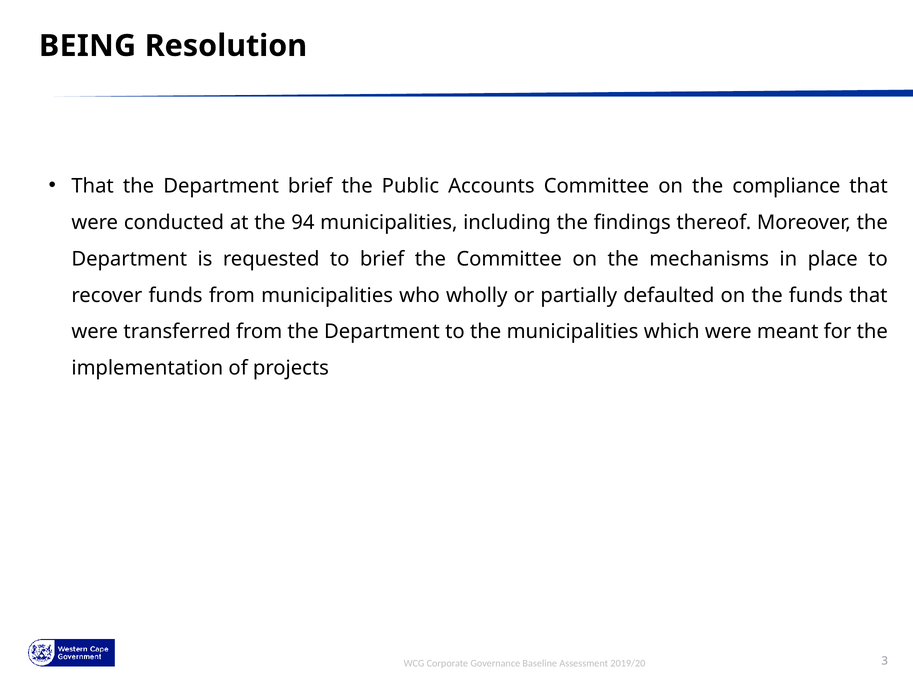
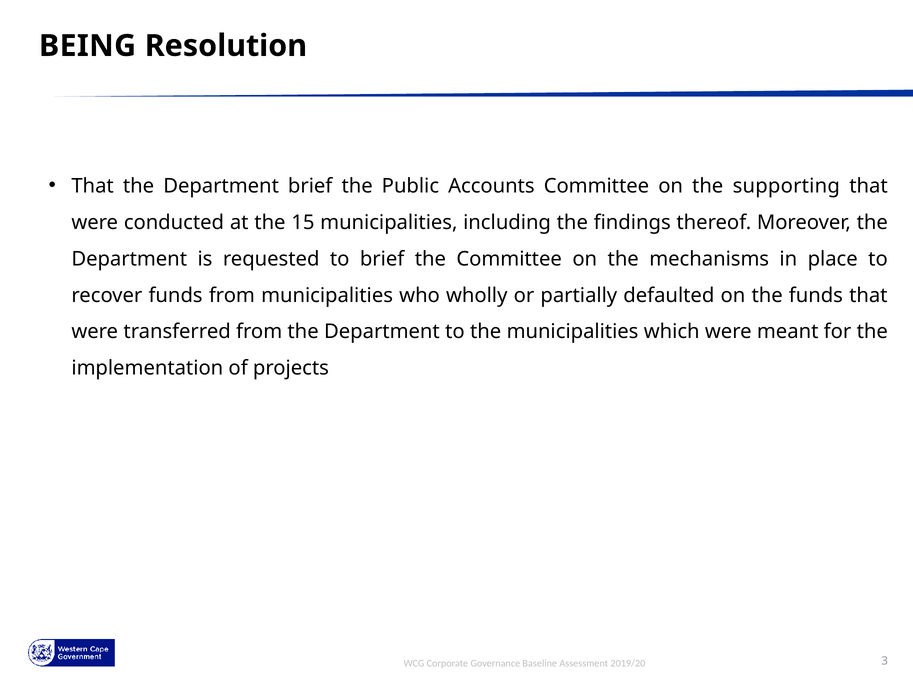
compliance: compliance -> supporting
94: 94 -> 15
